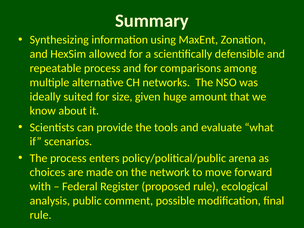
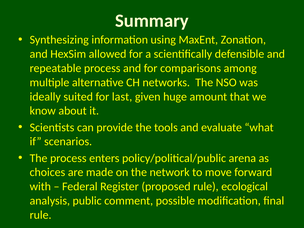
size: size -> last
